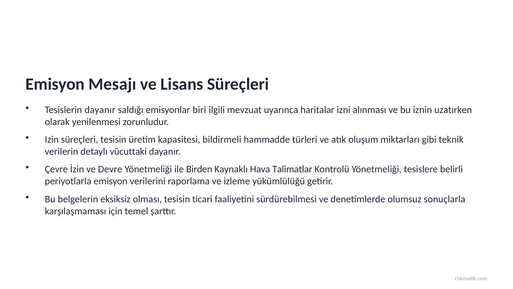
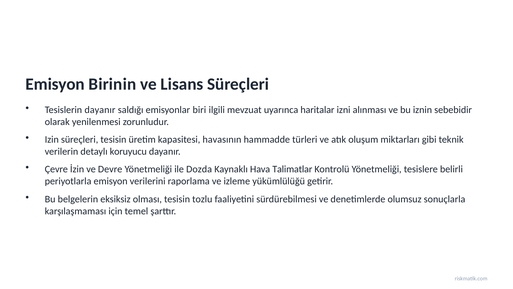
Mesajı: Mesajı -> Birinin
uzatırken: uzatırken -> sebebidir
bildirmeli: bildirmeli -> havasının
vücuttaki: vücuttaki -> koruyucu
Birden: Birden -> Dozda
ticari: ticari -> tozlu
